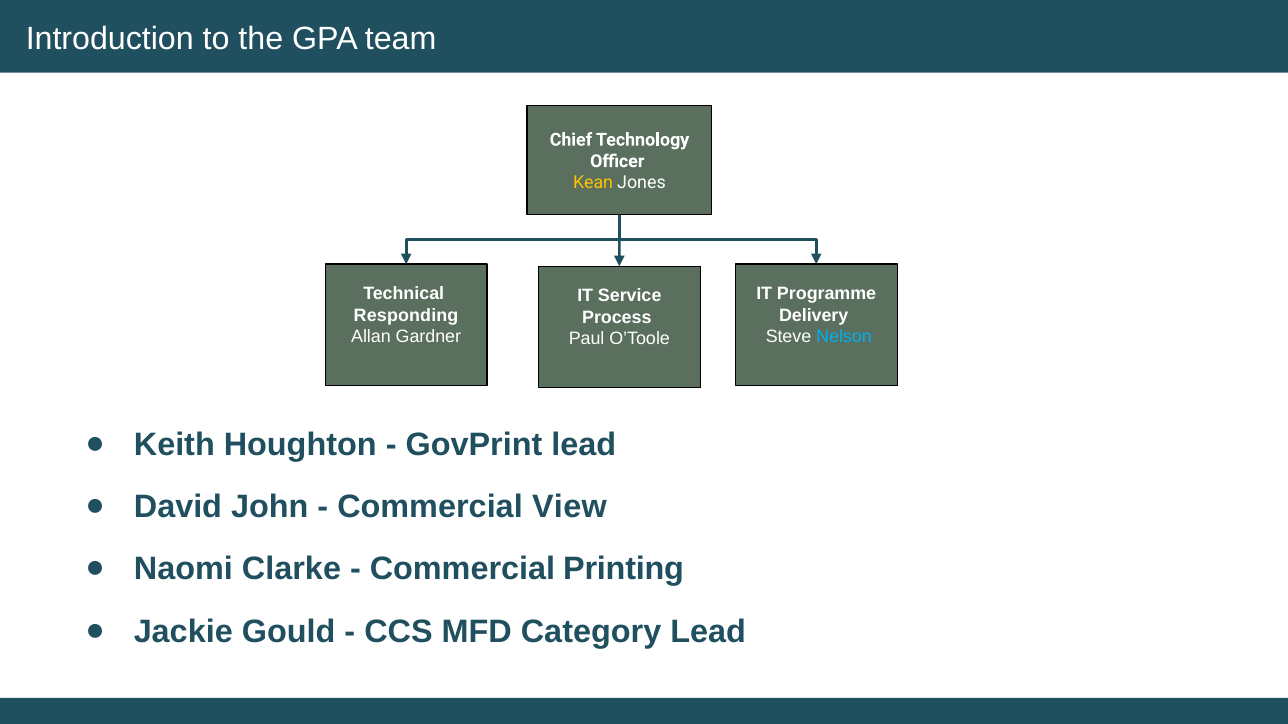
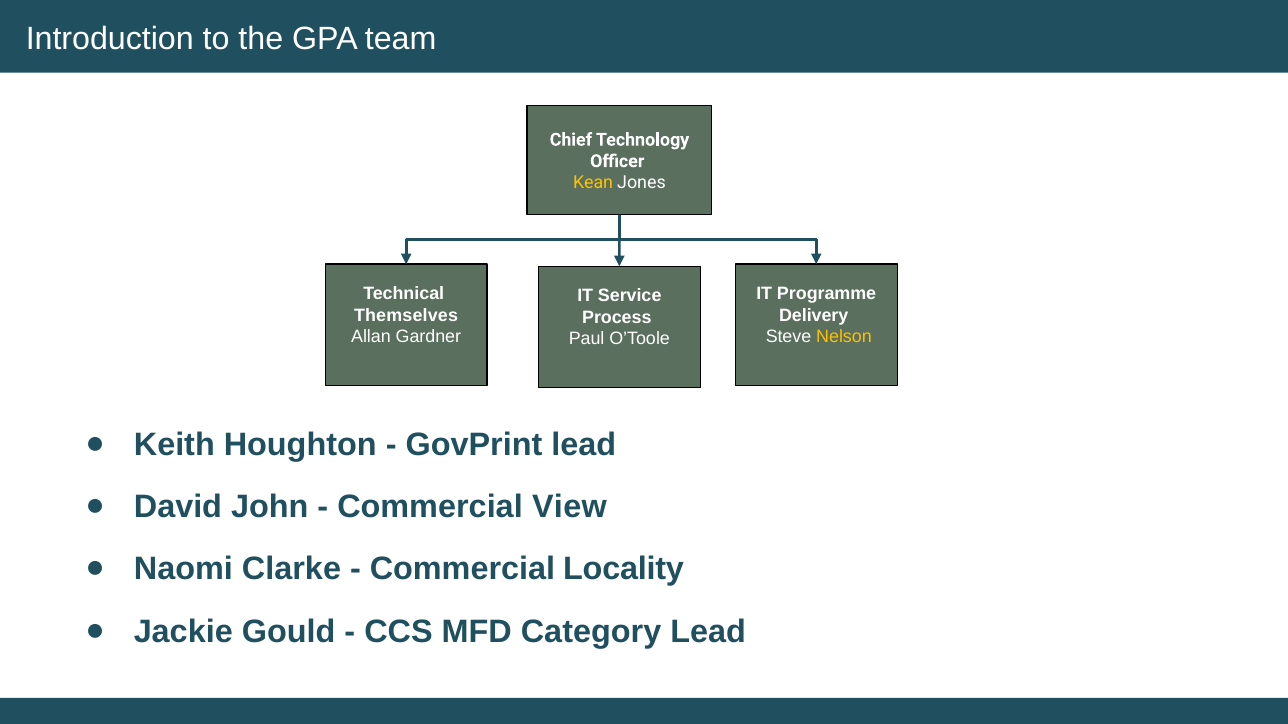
Responding: Responding -> Themselves
Nelson colour: light blue -> yellow
Printing: Printing -> Locality
